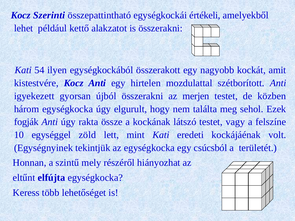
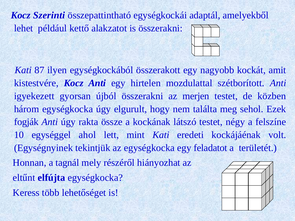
értékeli: értékeli -> adaptál
54: 54 -> 87
vagy: vagy -> négy
zöld: zöld -> ahol
csúcsból: csúcsból -> feladatot
szintű: szintű -> tagnál
